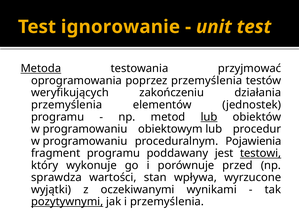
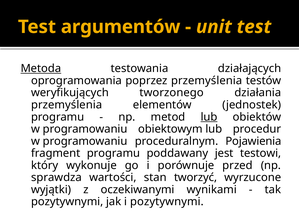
ignorowanie: ignorowanie -> argumentów
przyjmować: przyjmować -> działających
zakończeniu: zakończeniu -> tworzonego
testowi underline: present -> none
wpływa: wpływa -> tworzyć
pozytywnymi at (67, 202) underline: present -> none
i przemyślenia: przemyślenia -> pozytywnymi
